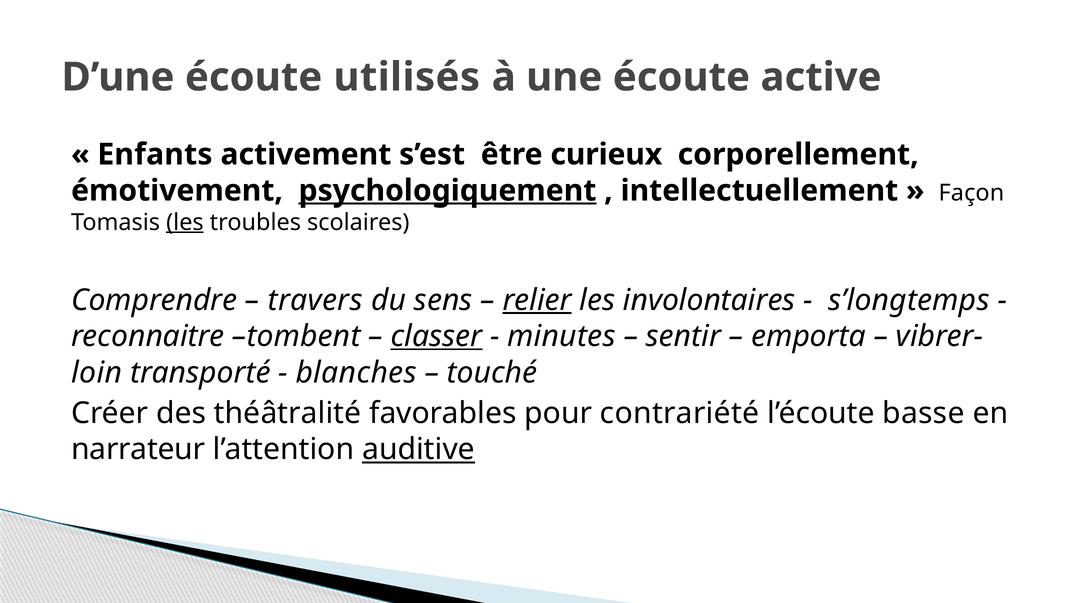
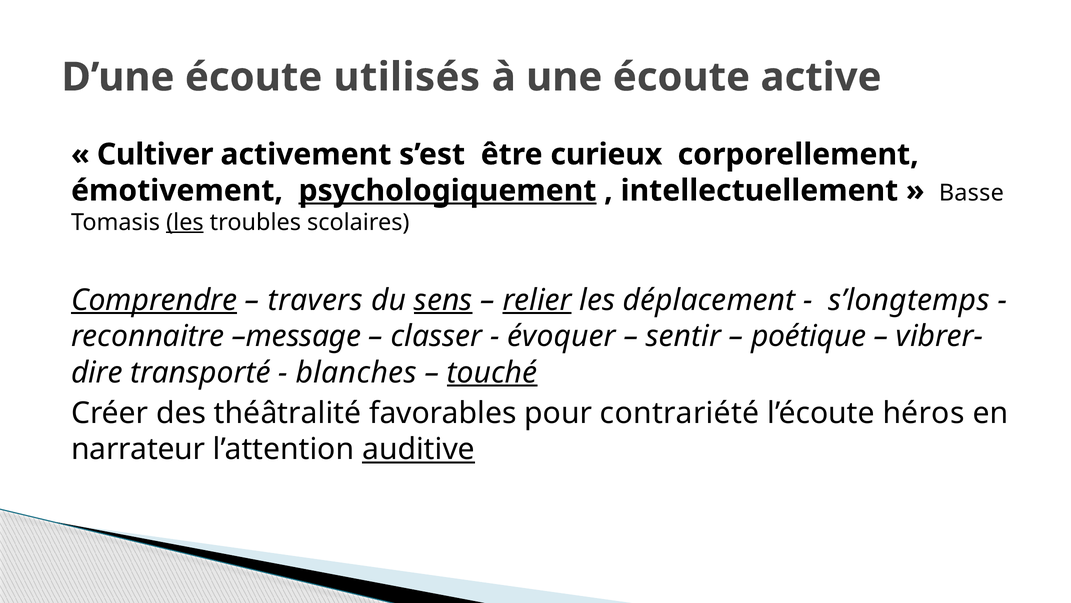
Enfants: Enfants -> Cultiver
Façon: Façon -> Basse
Comprendre underline: none -> present
sens underline: none -> present
involontaires: involontaires -> déplacement
tombent: tombent -> message
classer underline: present -> none
minutes: minutes -> évoquer
emporta: emporta -> poétique
loin: loin -> dire
touché underline: none -> present
basse: basse -> héros
